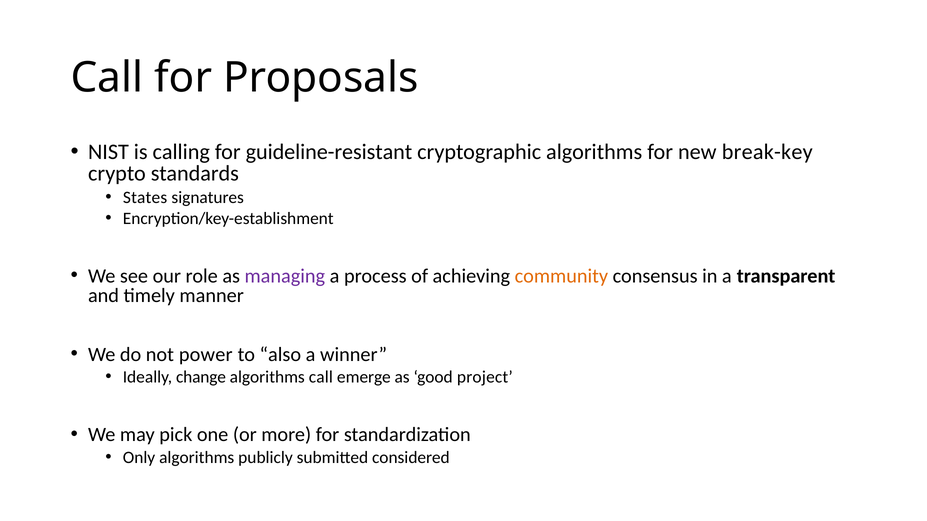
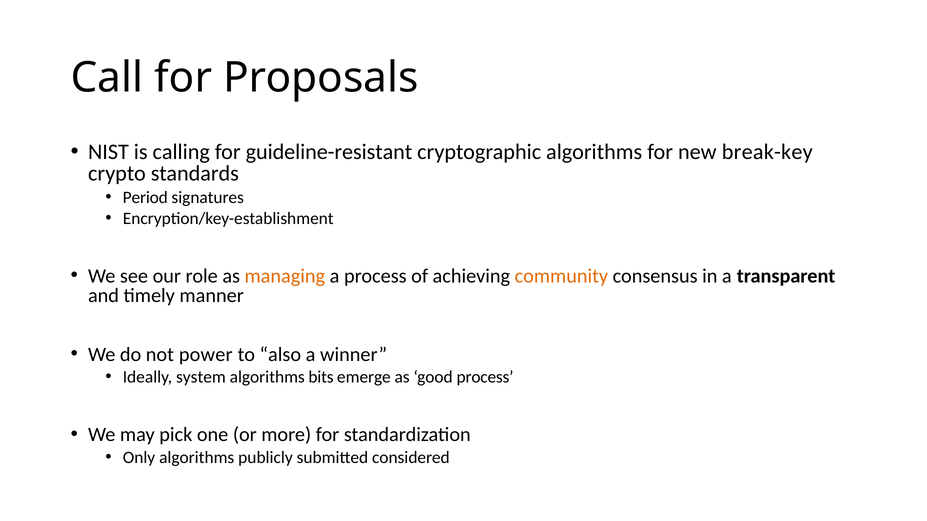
States: States -> Period
managing colour: purple -> orange
change: change -> system
algorithms call: call -> bits
good project: project -> process
